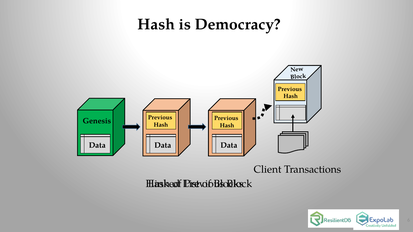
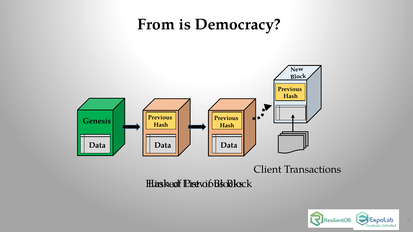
Hash at (156, 24): Hash -> From
